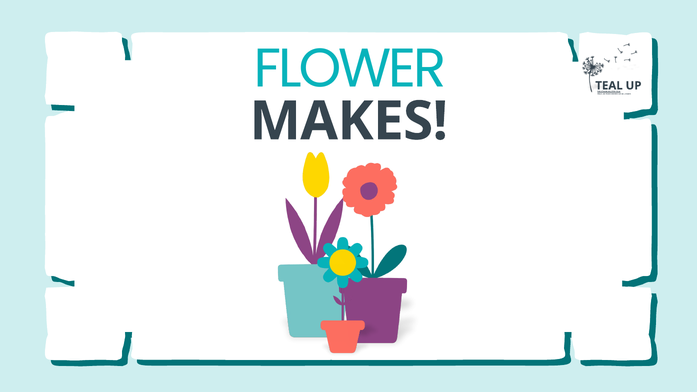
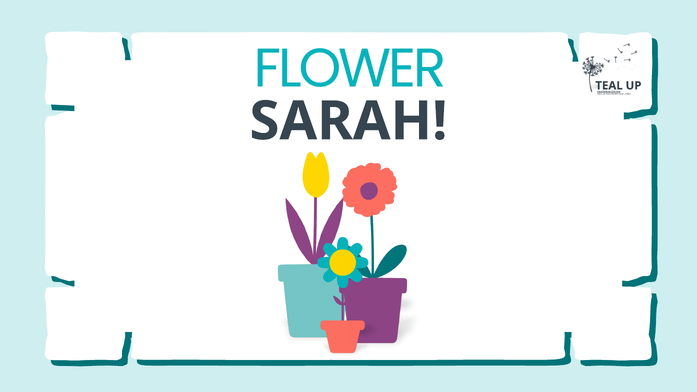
MAKES: MAKES -> SARAH
